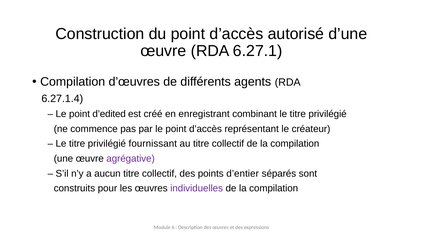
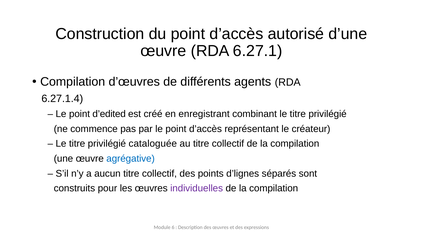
fournissant: fournissant -> cataloguée
agrégative colour: purple -> blue
d’entier: d’entier -> d’lignes
